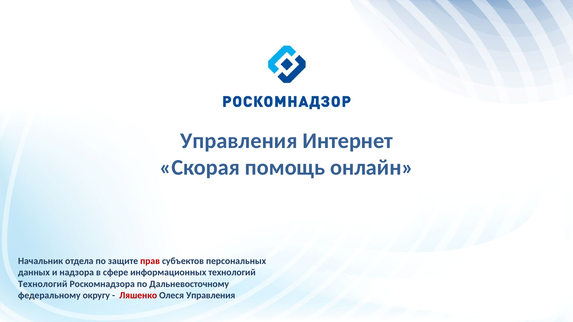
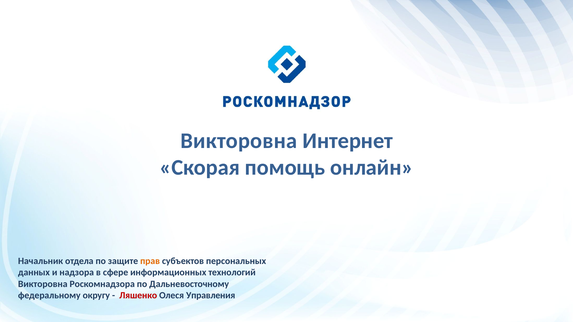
Управления at (239, 141): Управления -> Викторовна
прав colour: red -> orange
Технологий at (43, 284): Технологий -> Викторовна
